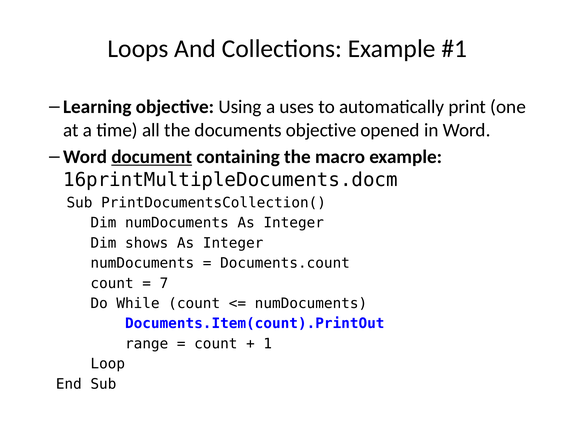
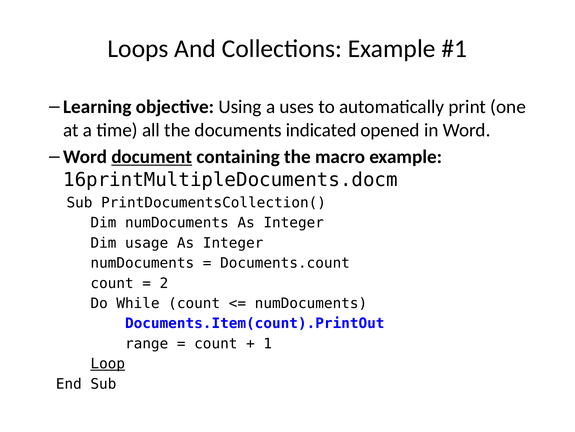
documents objective: objective -> indicated
shows: shows -> usage
7: 7 -> 2
Loop underline: none -> present
